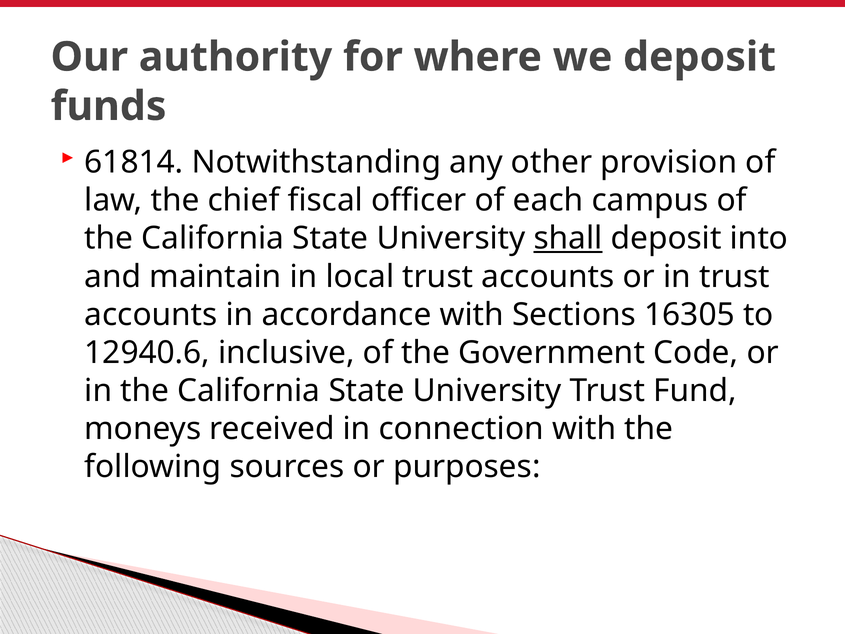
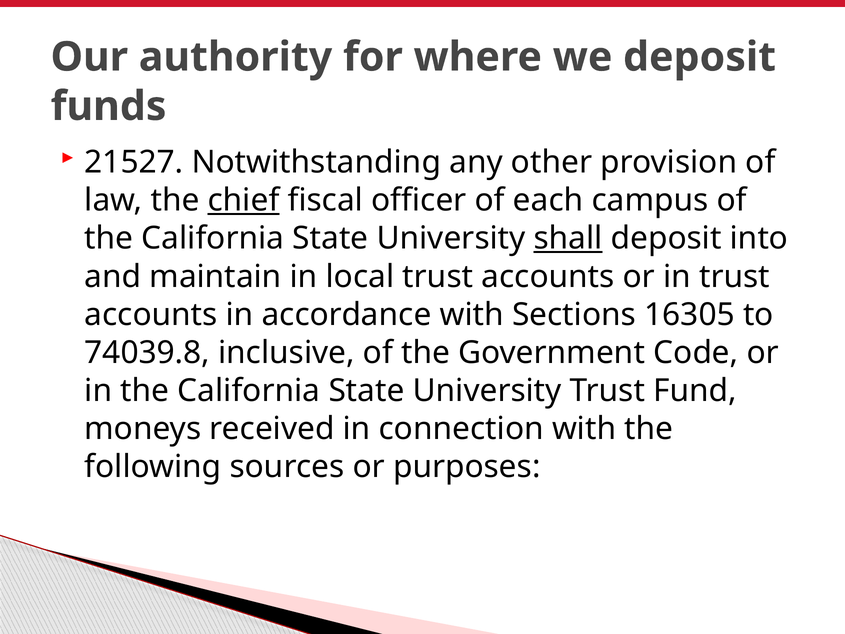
61814: 61814 -> 21527
chief underline: none -> present
12940.6: 12940.6 -> 74039.8
